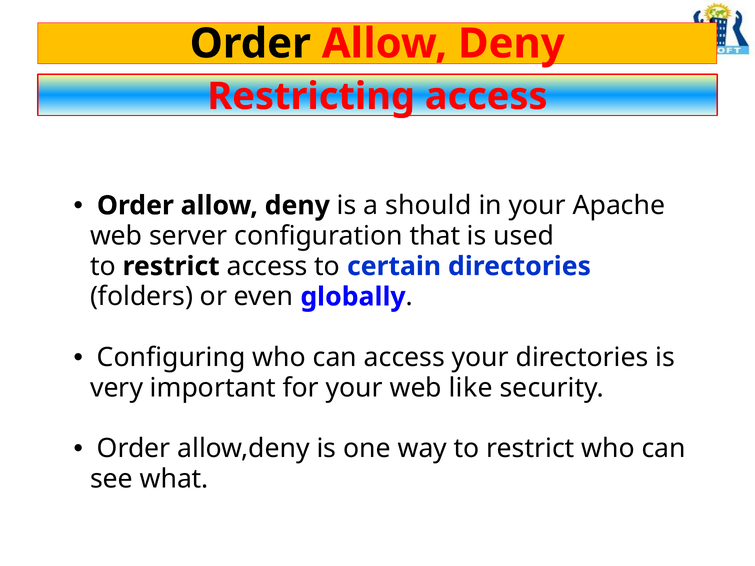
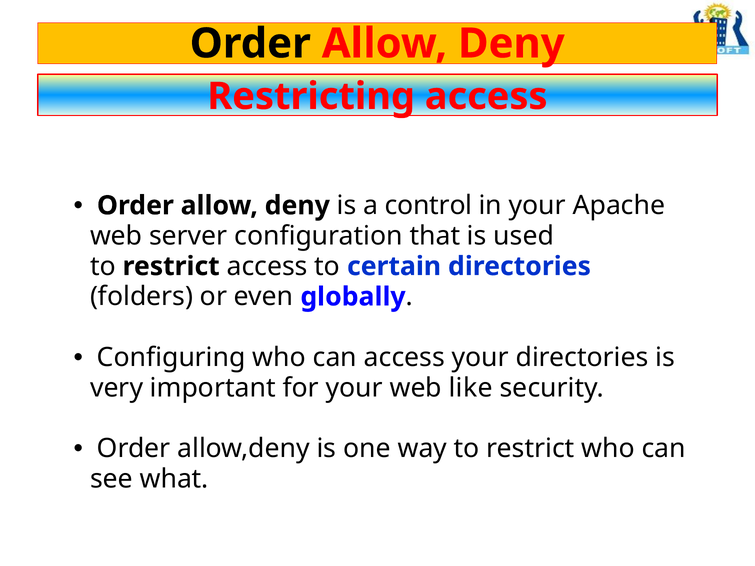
should: should -> control
